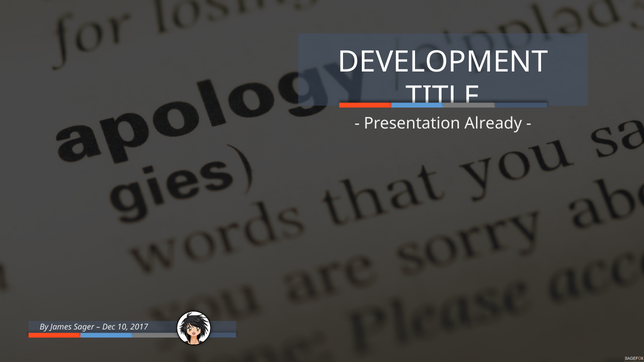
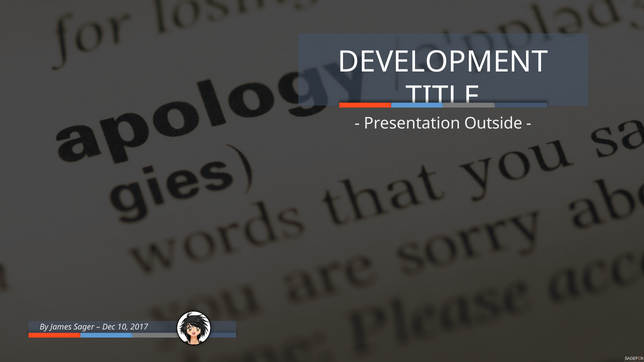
Already: Already -> Outside
